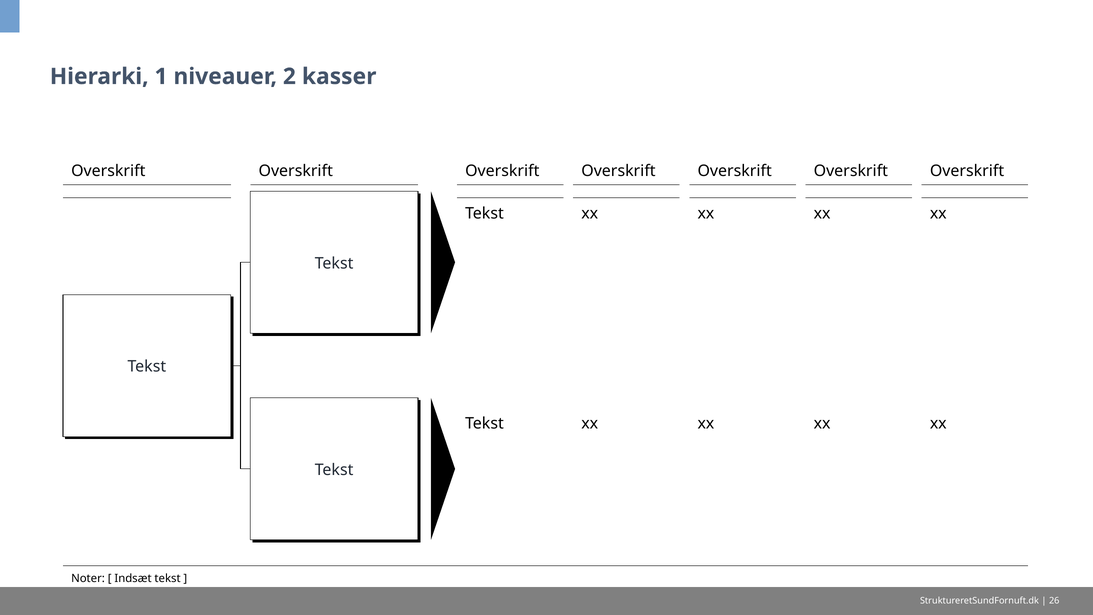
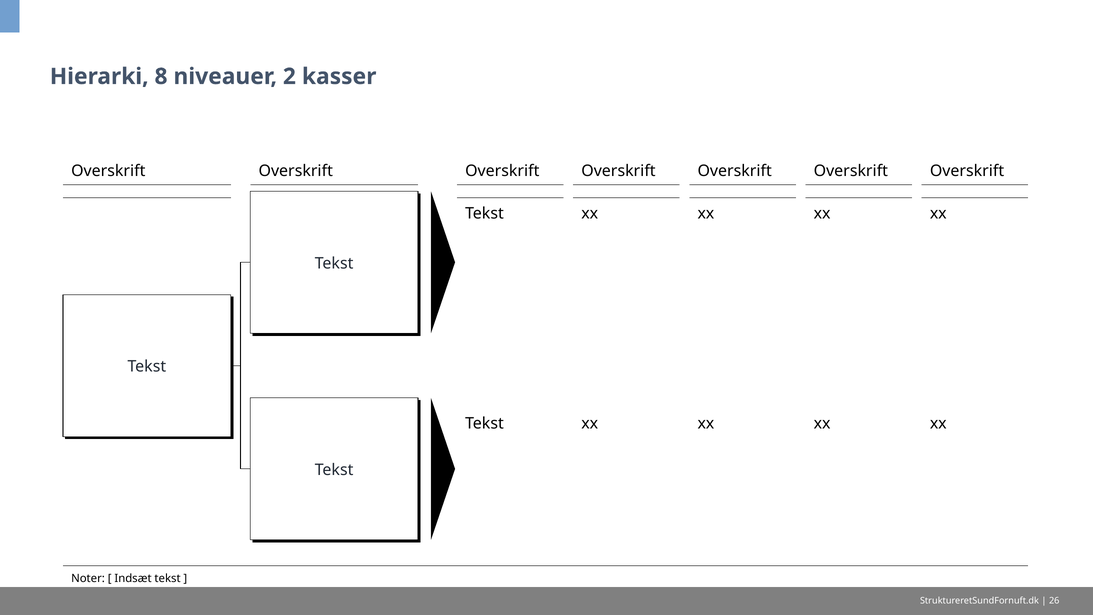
1: 1 -> 8
